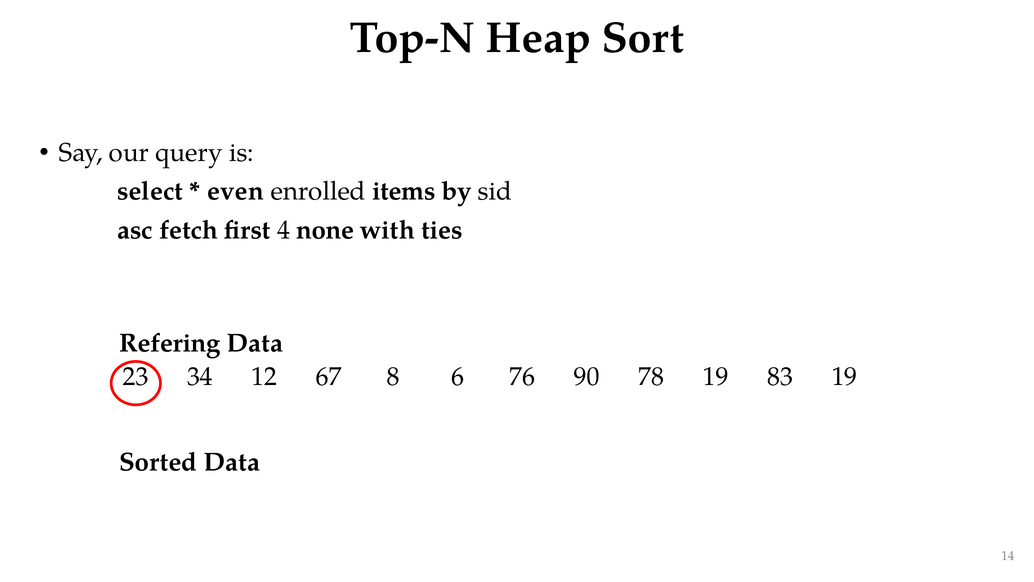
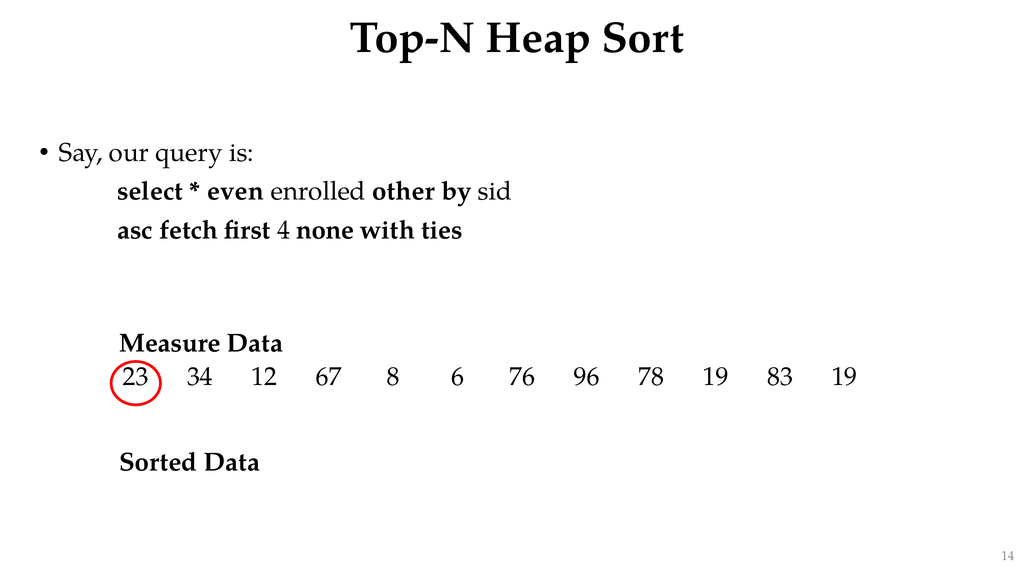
items: items -> other
Refering: Refering -> Measure
90: 90 -> 96
